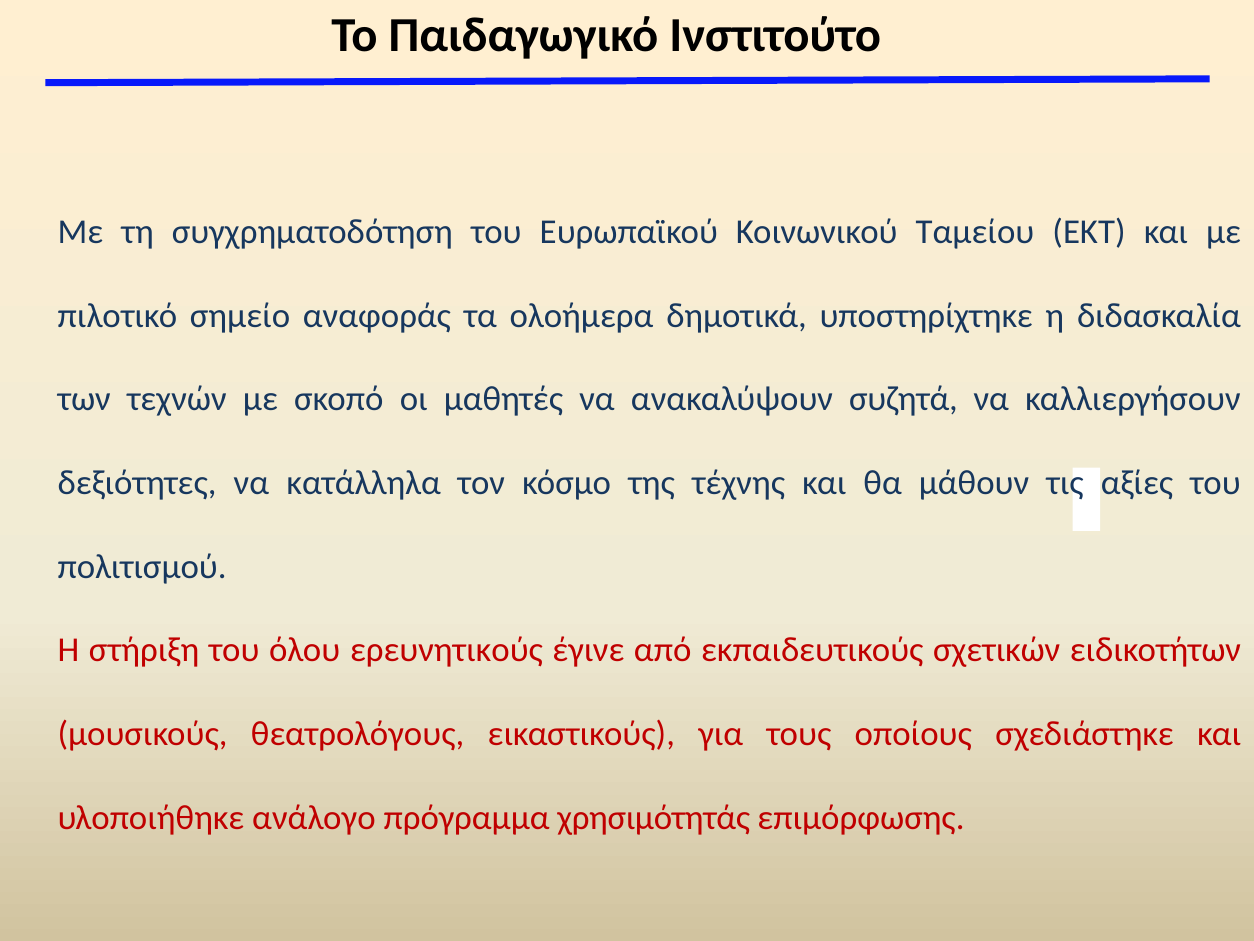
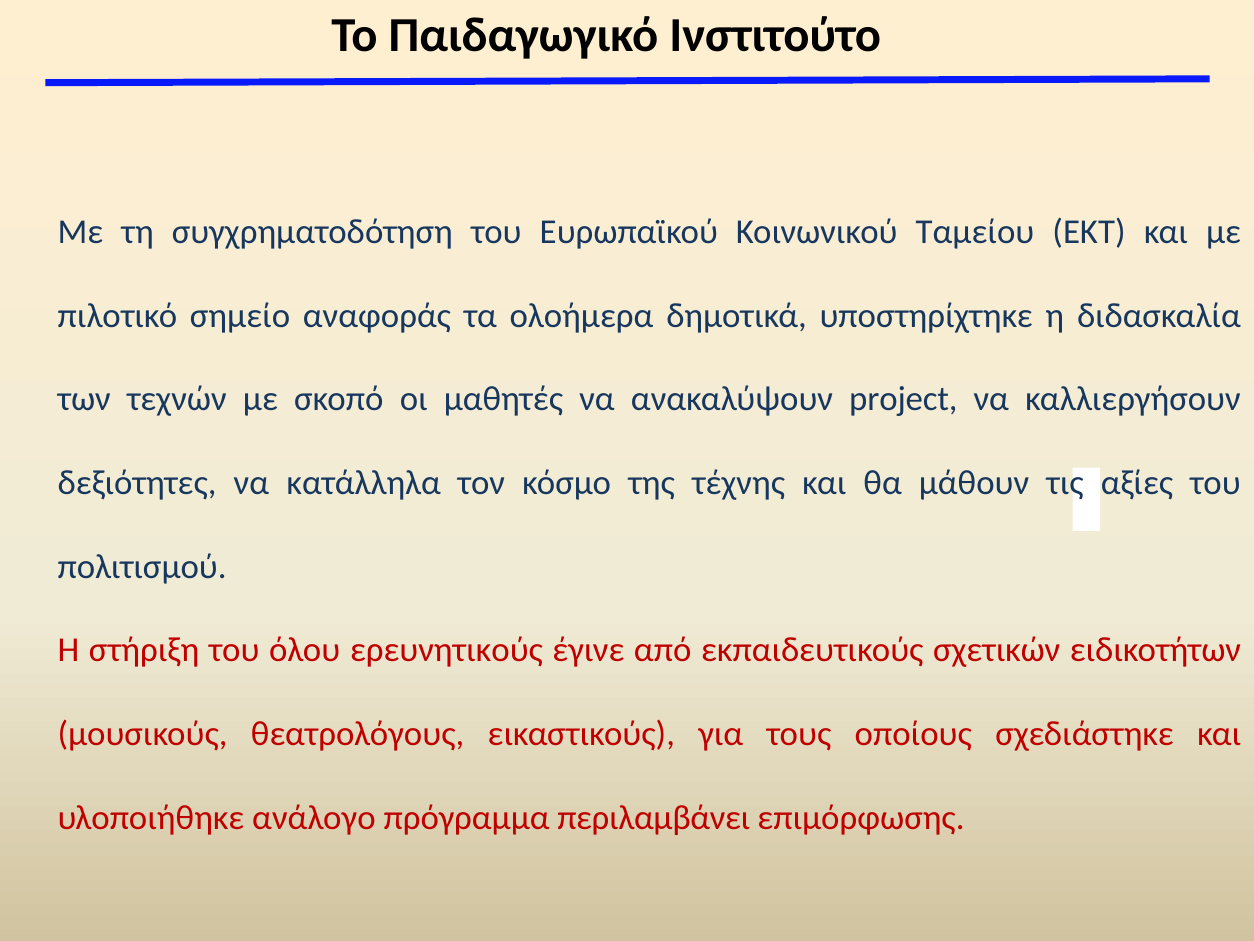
συζητά: συζητά -> project
χρησιμότητάς: χρησιμότητάς -> περιλαμβάνει
